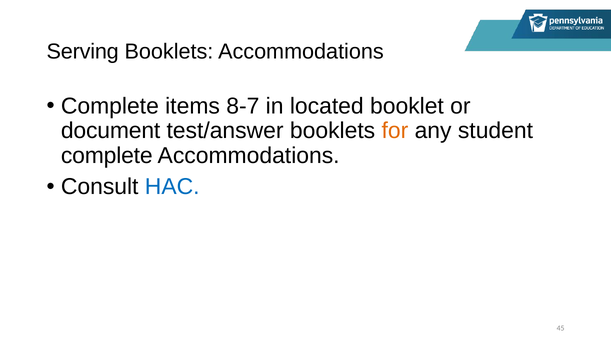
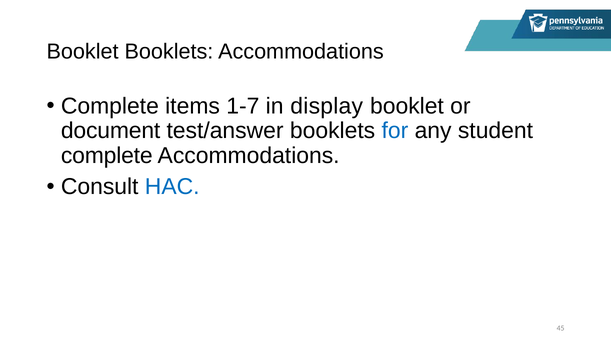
Serving at (83, 51): Serving -> Booklet
8-7: 8-7 -> 1-7
located: located -> display
for colour: orange -> blue
